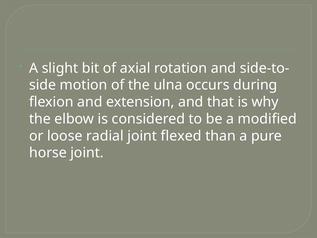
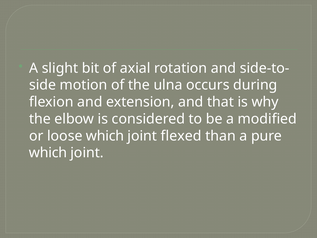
loose radial: radial -> which
horse at (48, 153): horse -> which
